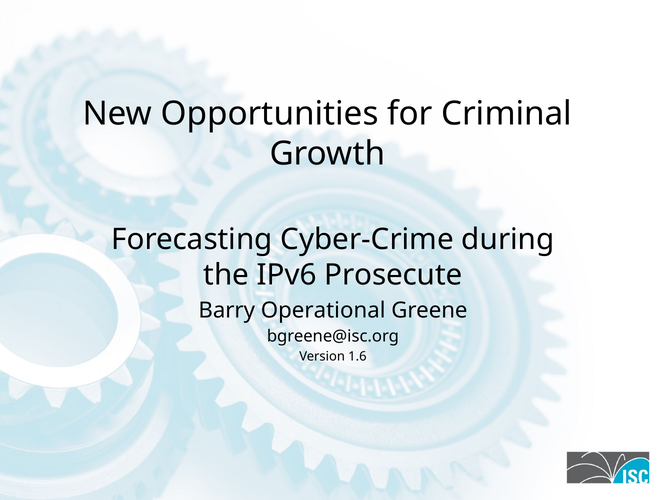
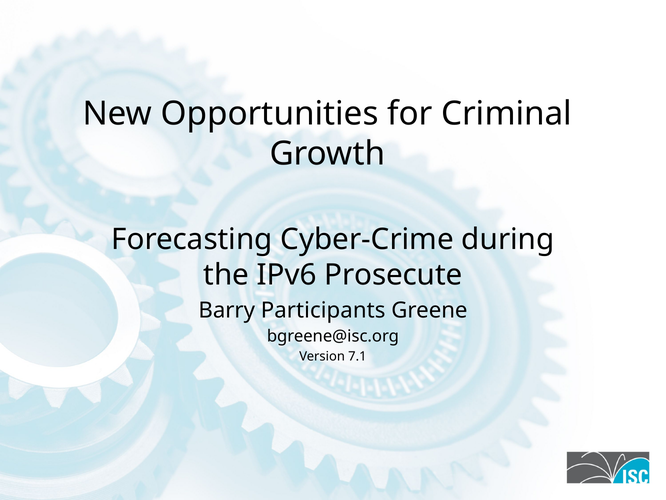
Operational: Operational -> Participants
1.6: 1.6 -> 7.1
